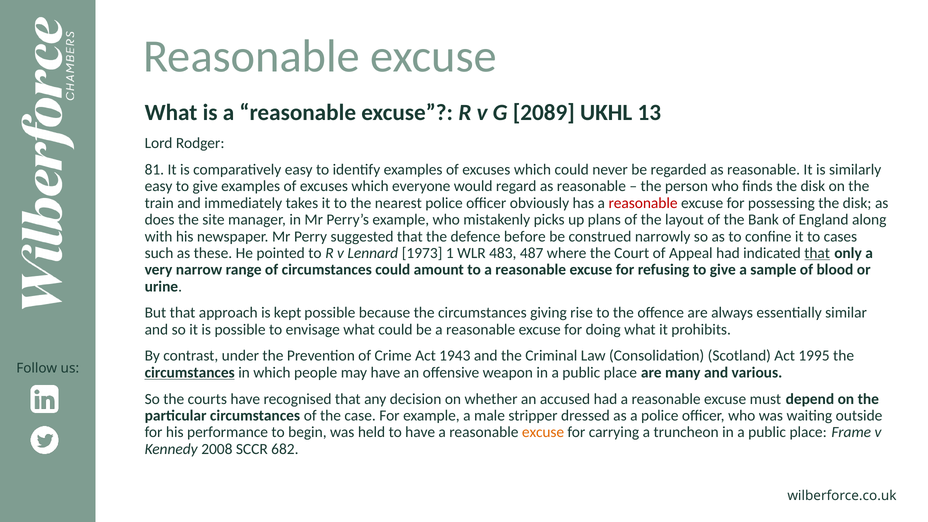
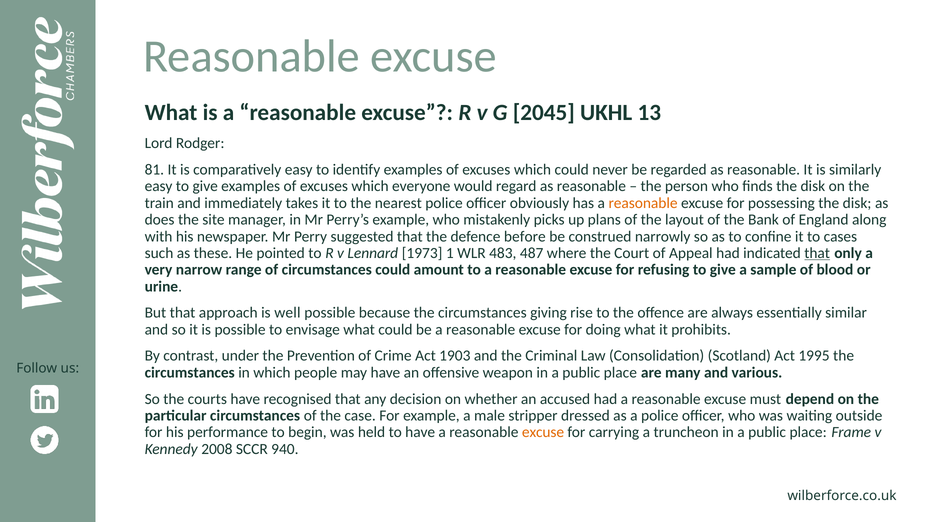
2089: 2089 -> 2045
reasonable at (643, 203) colour: red -> orange
kept: kept -> well
1943: 1943 -> 1903
circumstances at (190, 373) underline: present -> none
682: 682 -> 940
